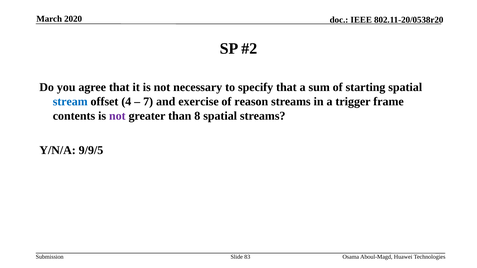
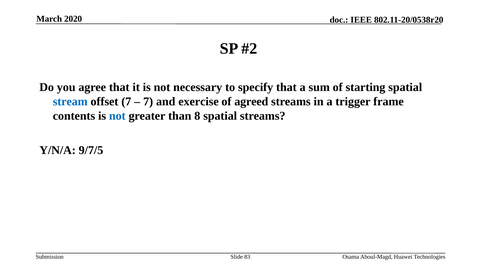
offset 4: 4 -> 7
reason: reason -> agreed
not at (117, 116) colour: purple -> blue
9/9/5: 9/9/5 -> 9/7/5
